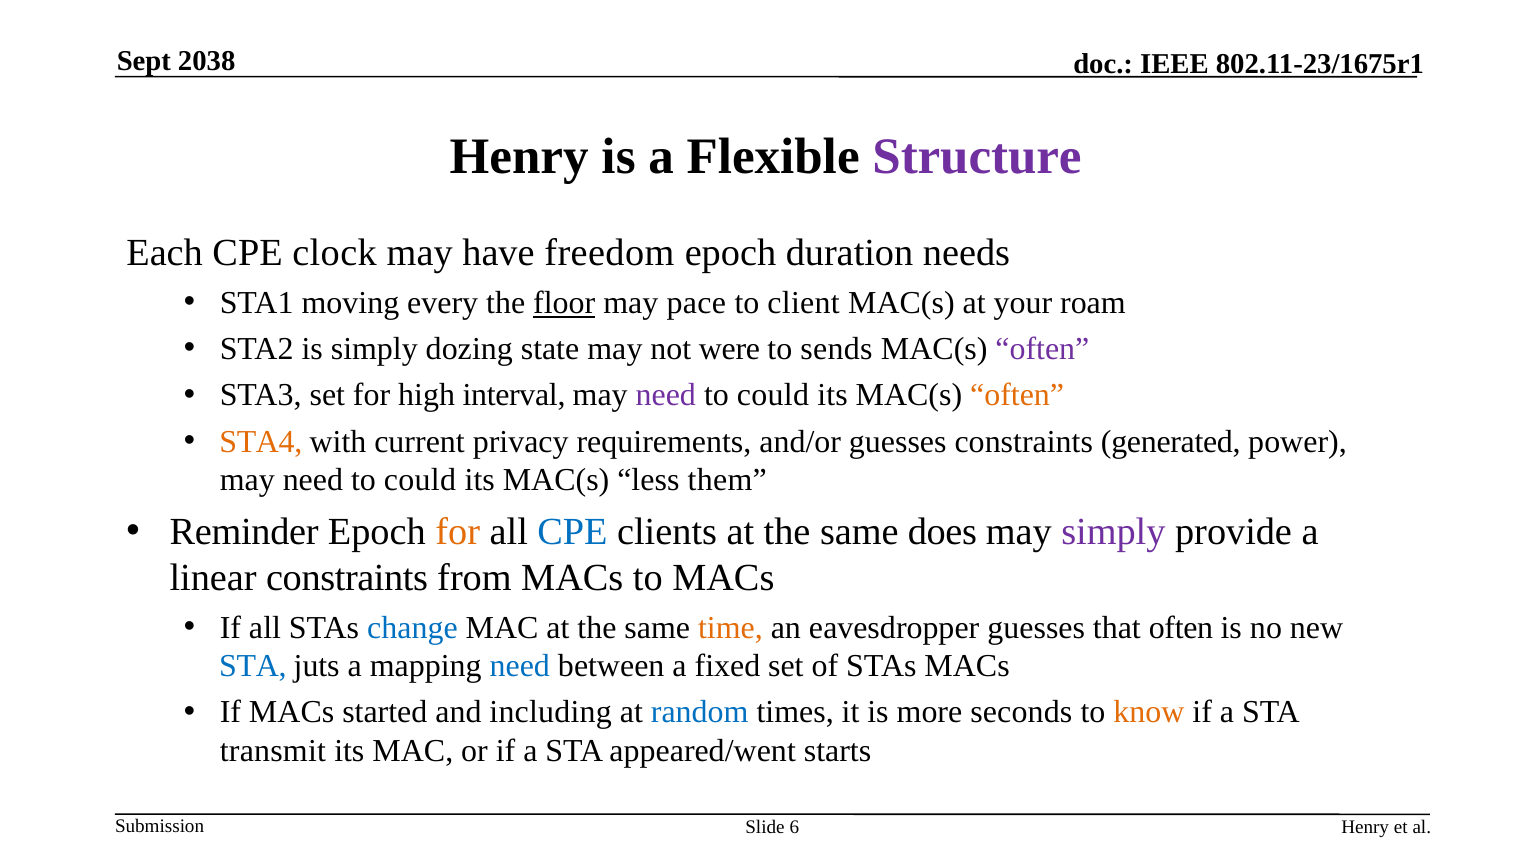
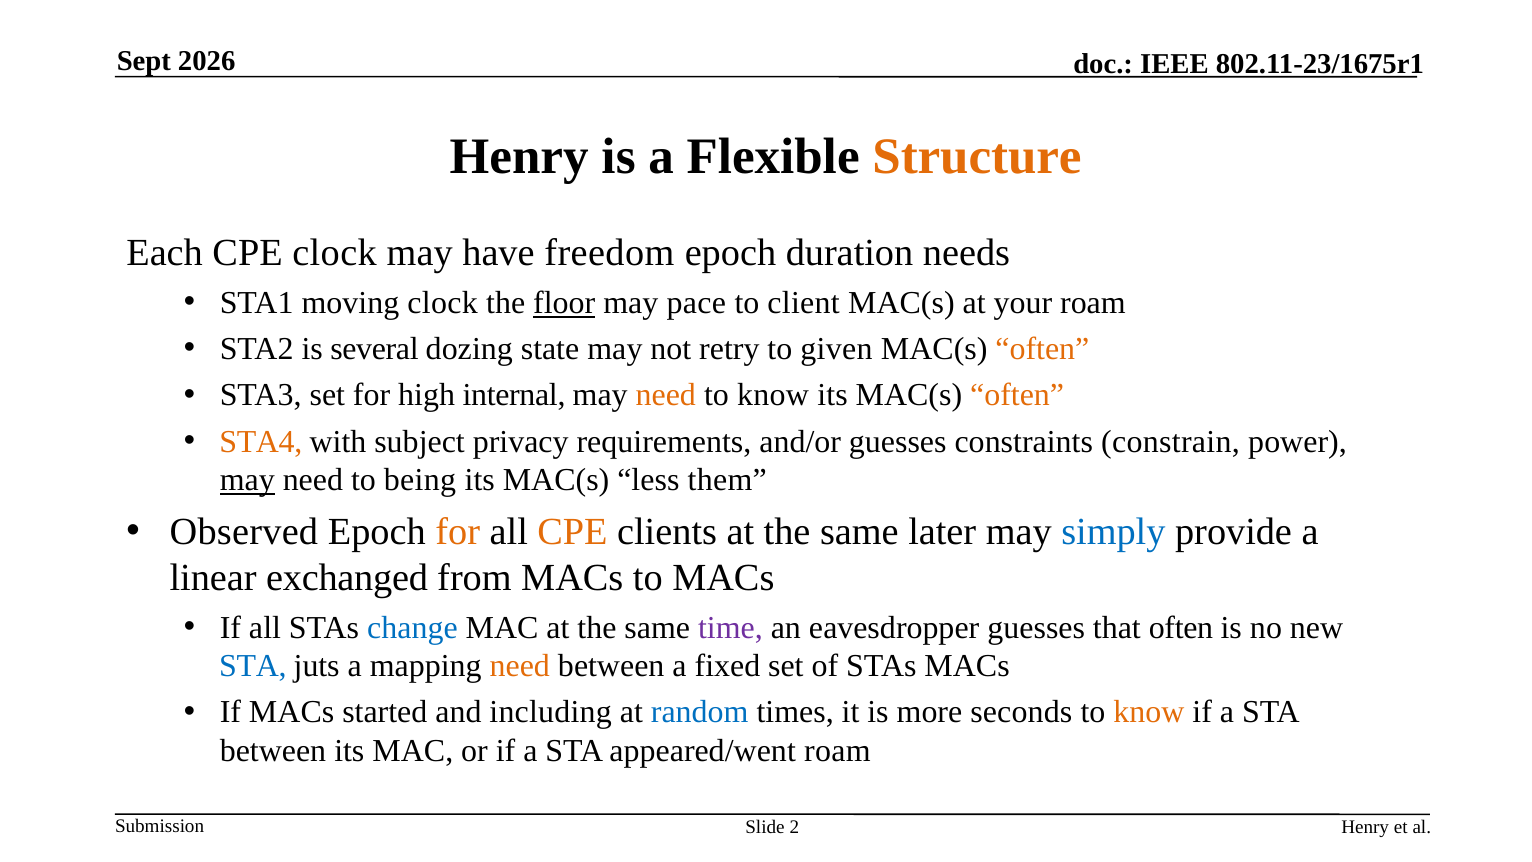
2038: 2038 -> 2026
Structure colour: purple -> orange
moving every: every -> clock
is simply: simply -> several
were: were -> retry
sends: sends -> given
often at (1042, 349) colour: purple -> orange
interval: interval -> internal
need at (666, 395) colour: purple -> orange
could at (773, 395): could -> know
current: current -> subject
generated: generated -> constrain
may at (247, 480) underline: none -> present
could at (420, 480): could -> being
Reminder: Reminder -> Observed
CPE at (572, 532) colour: blue -> orange
does: does -> later
simply at (1113, 532) colour: purple -> blue
linear constraints: constraints -> exchanged
time colour: orange -> purple
need at (520, 666) colour: blue -> orange
transmit at (273, 751): transmit -> between
appeared/went starts: starts -> roam
6: 6 -> 2
